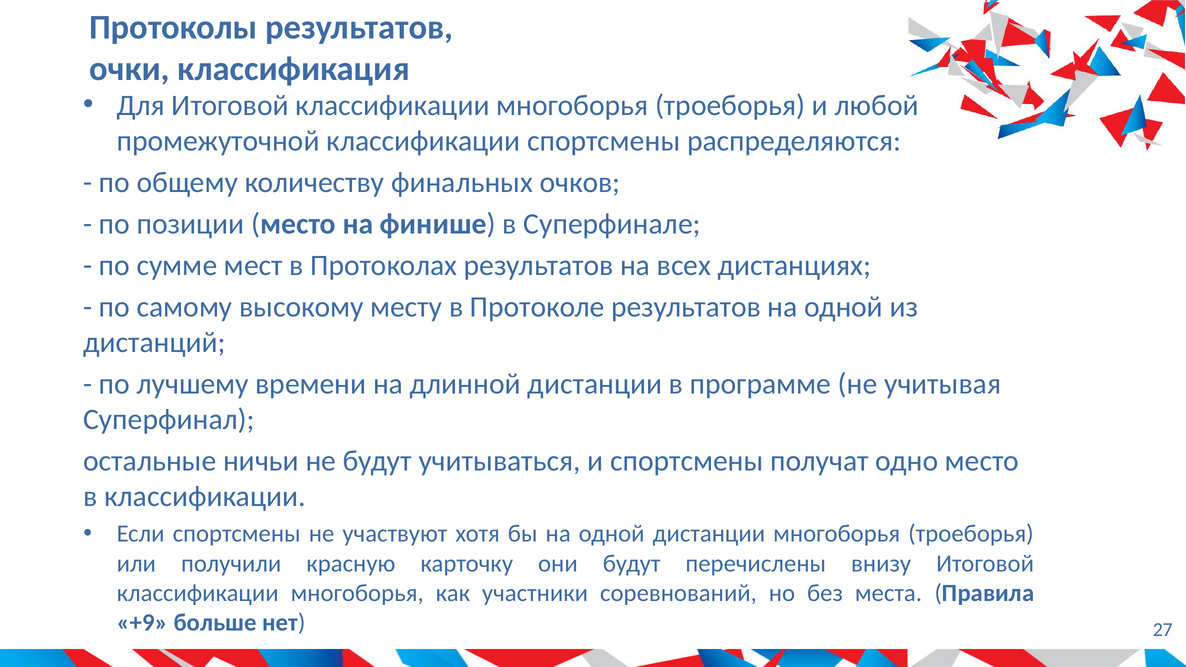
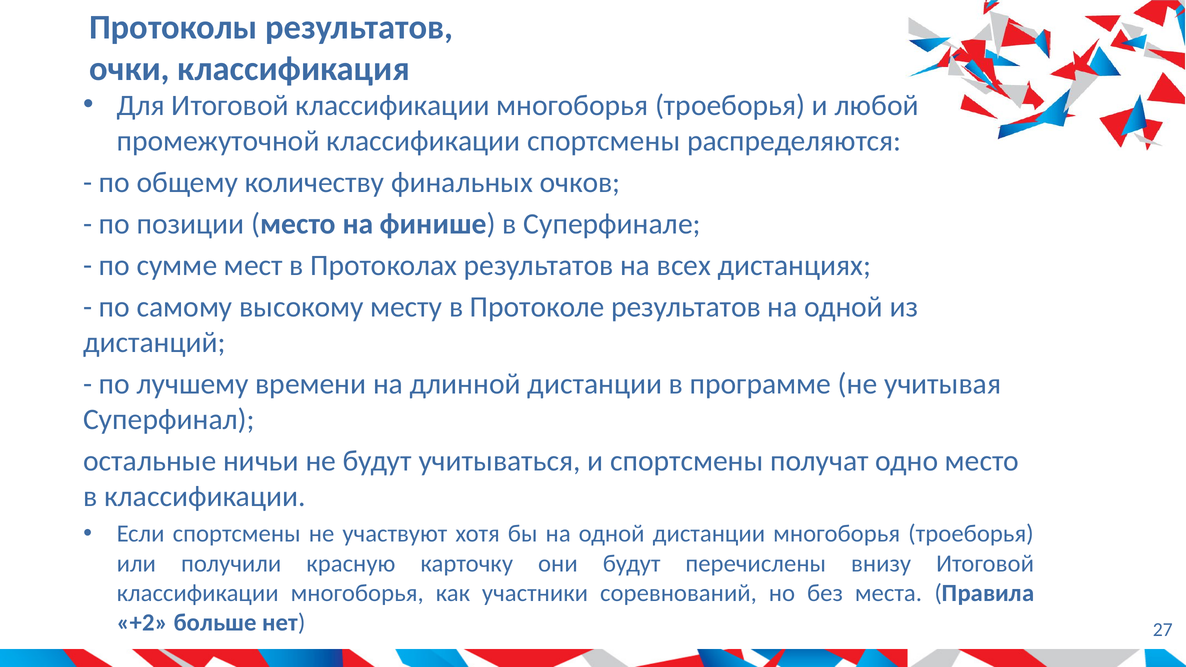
+9: +9 -> +2
